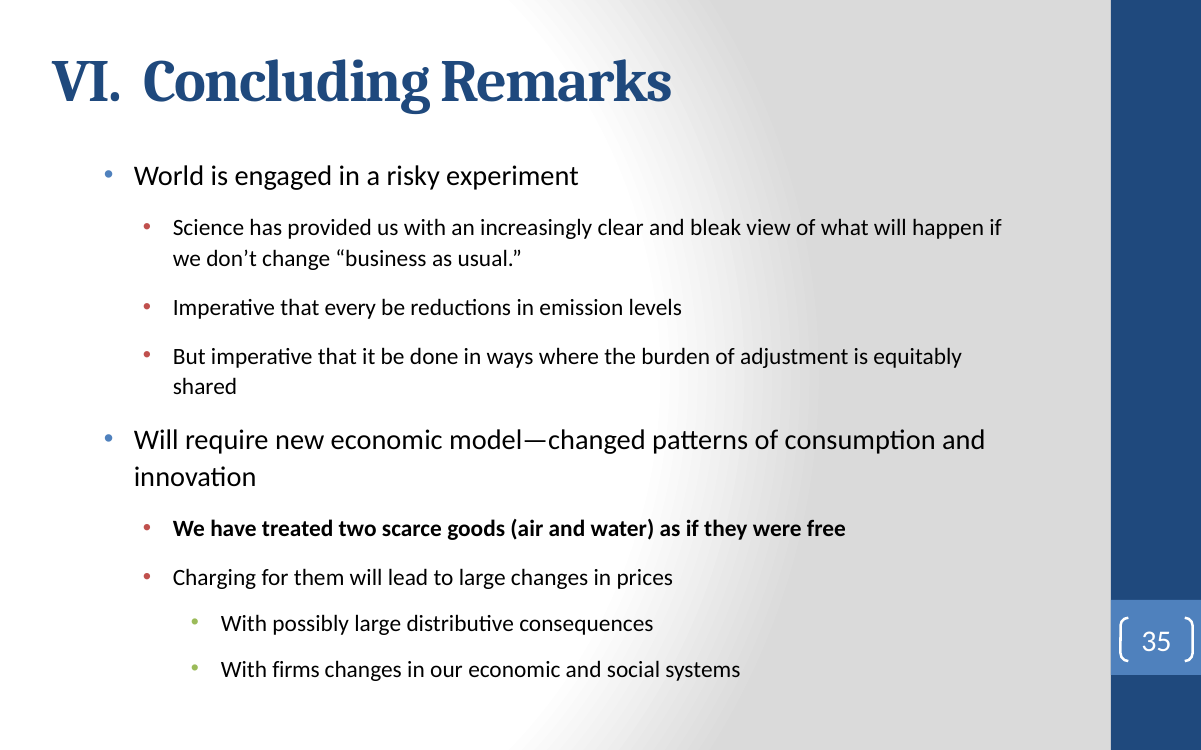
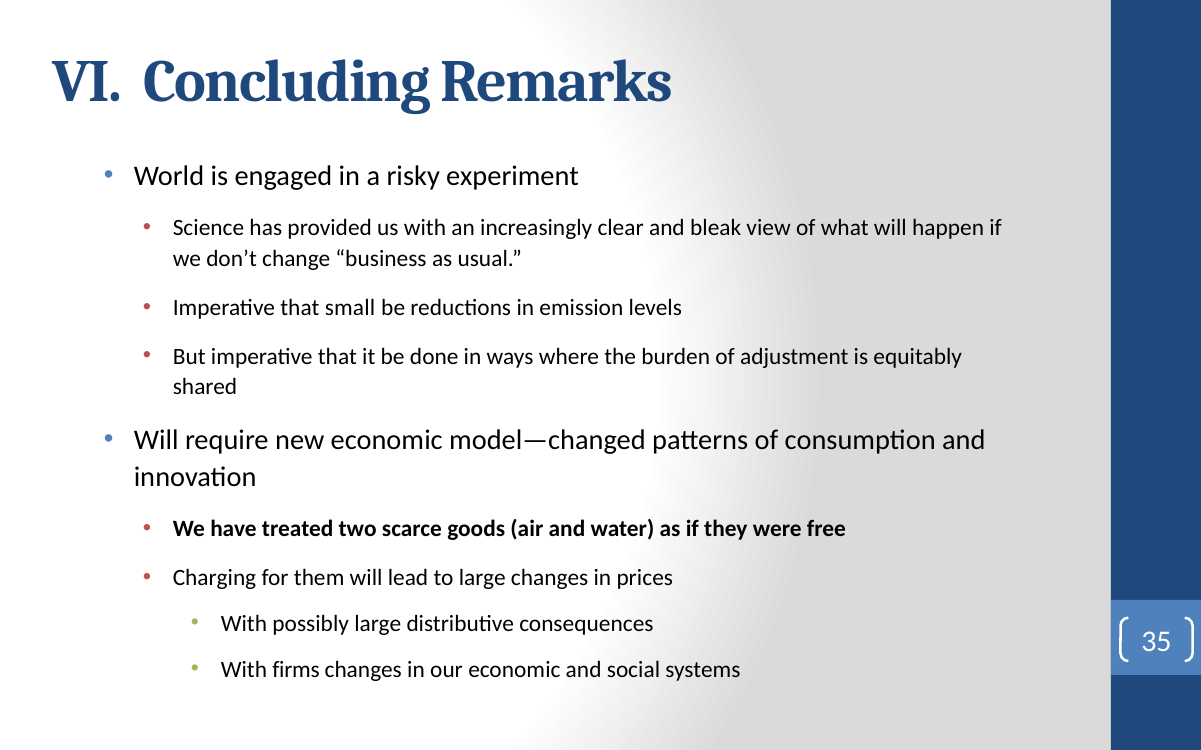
every: every -> small
